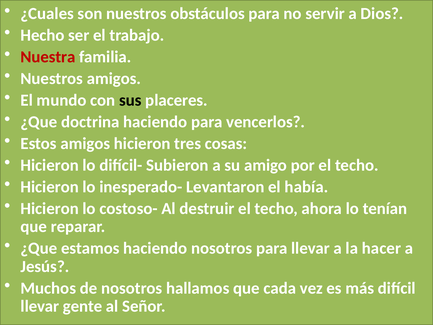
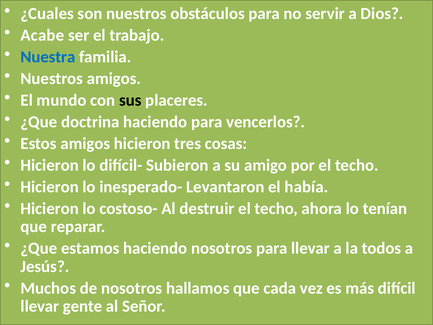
Hecho: Hecho -> Acabe
Nuestra colour: red -> blue
hacer: hacer -> todos
